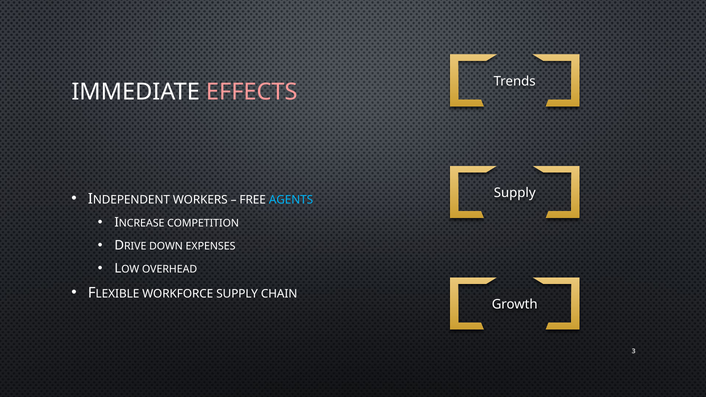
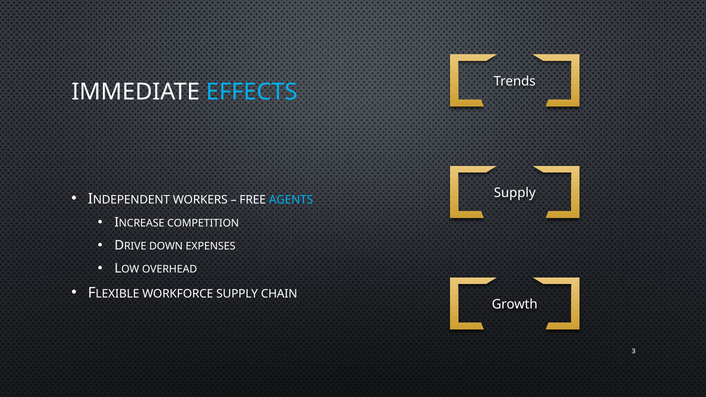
EFFECTS colour: pink -> light blue
